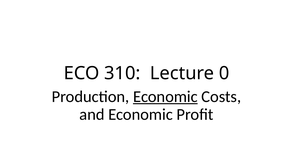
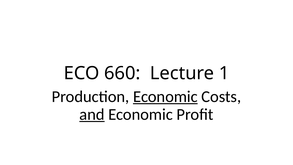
310: 310 -> 660
0: 0 -> 1
and underline: none -> present
